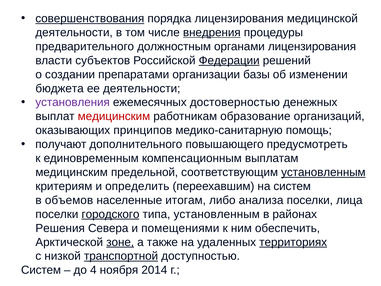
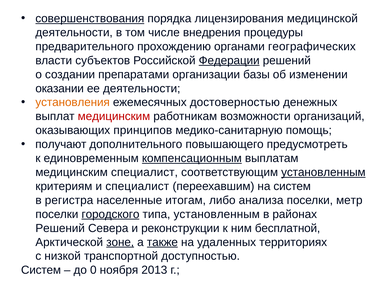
внедрения underline: present -> none
должностным: должностным -> прохождению
органами лицензирования: лицензирования -> географических
бюджета: бюджета -> оказании
установления colour: purple -> orange
образование: образование -> возможности
компенсационным underline: none -> present
медицинским предельной: предельной -> специалист
и определить: определить -> специалист
объемов: объемов -> регистра
лица: лица -> метр
Решения at (60, 228): Решения -> Решений
помещениями: помещениями -> реконструкции
обеспечить: обеспечить -> бесплатной
также underline: none -> present
территориях underline: present -> none
транспортной underline: present -> none
4: 4 -> 0
2014: 2014 -> 2013
